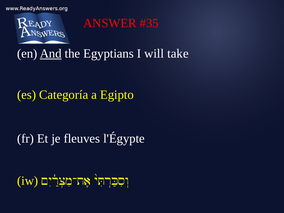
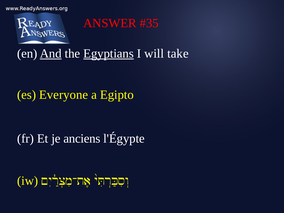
Egyptians underline: none -> present
Categoría: Categoría -> Everyone
fleuves: fleuves -> anciens
